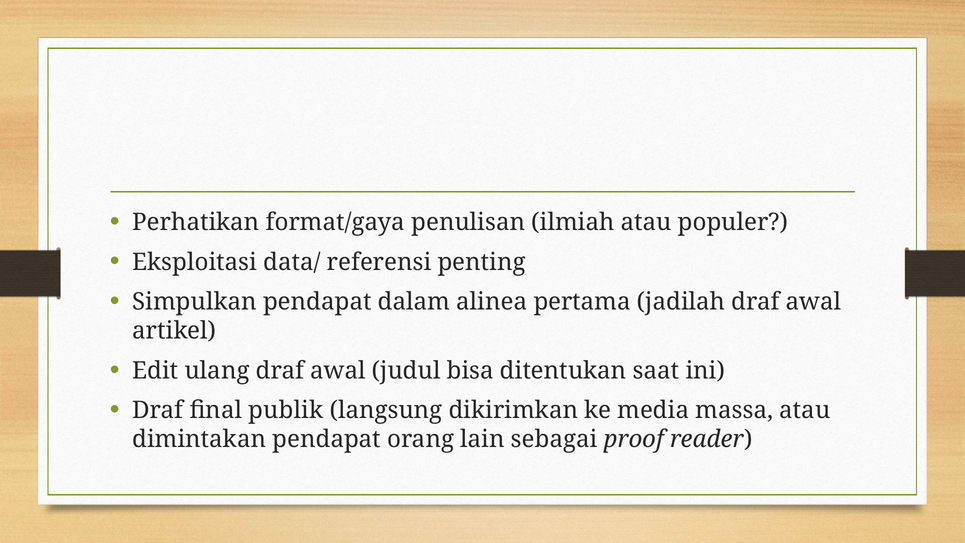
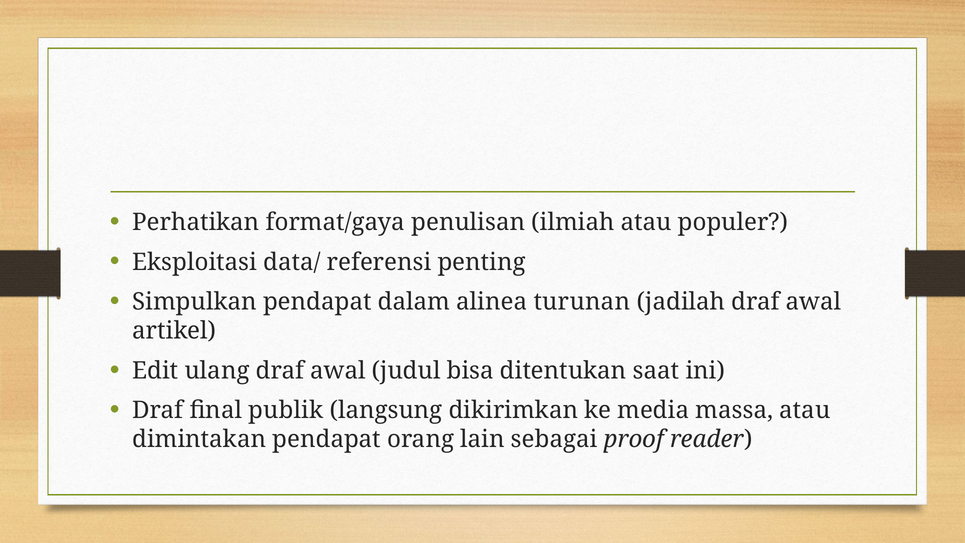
pertama: pertama -> turunan
